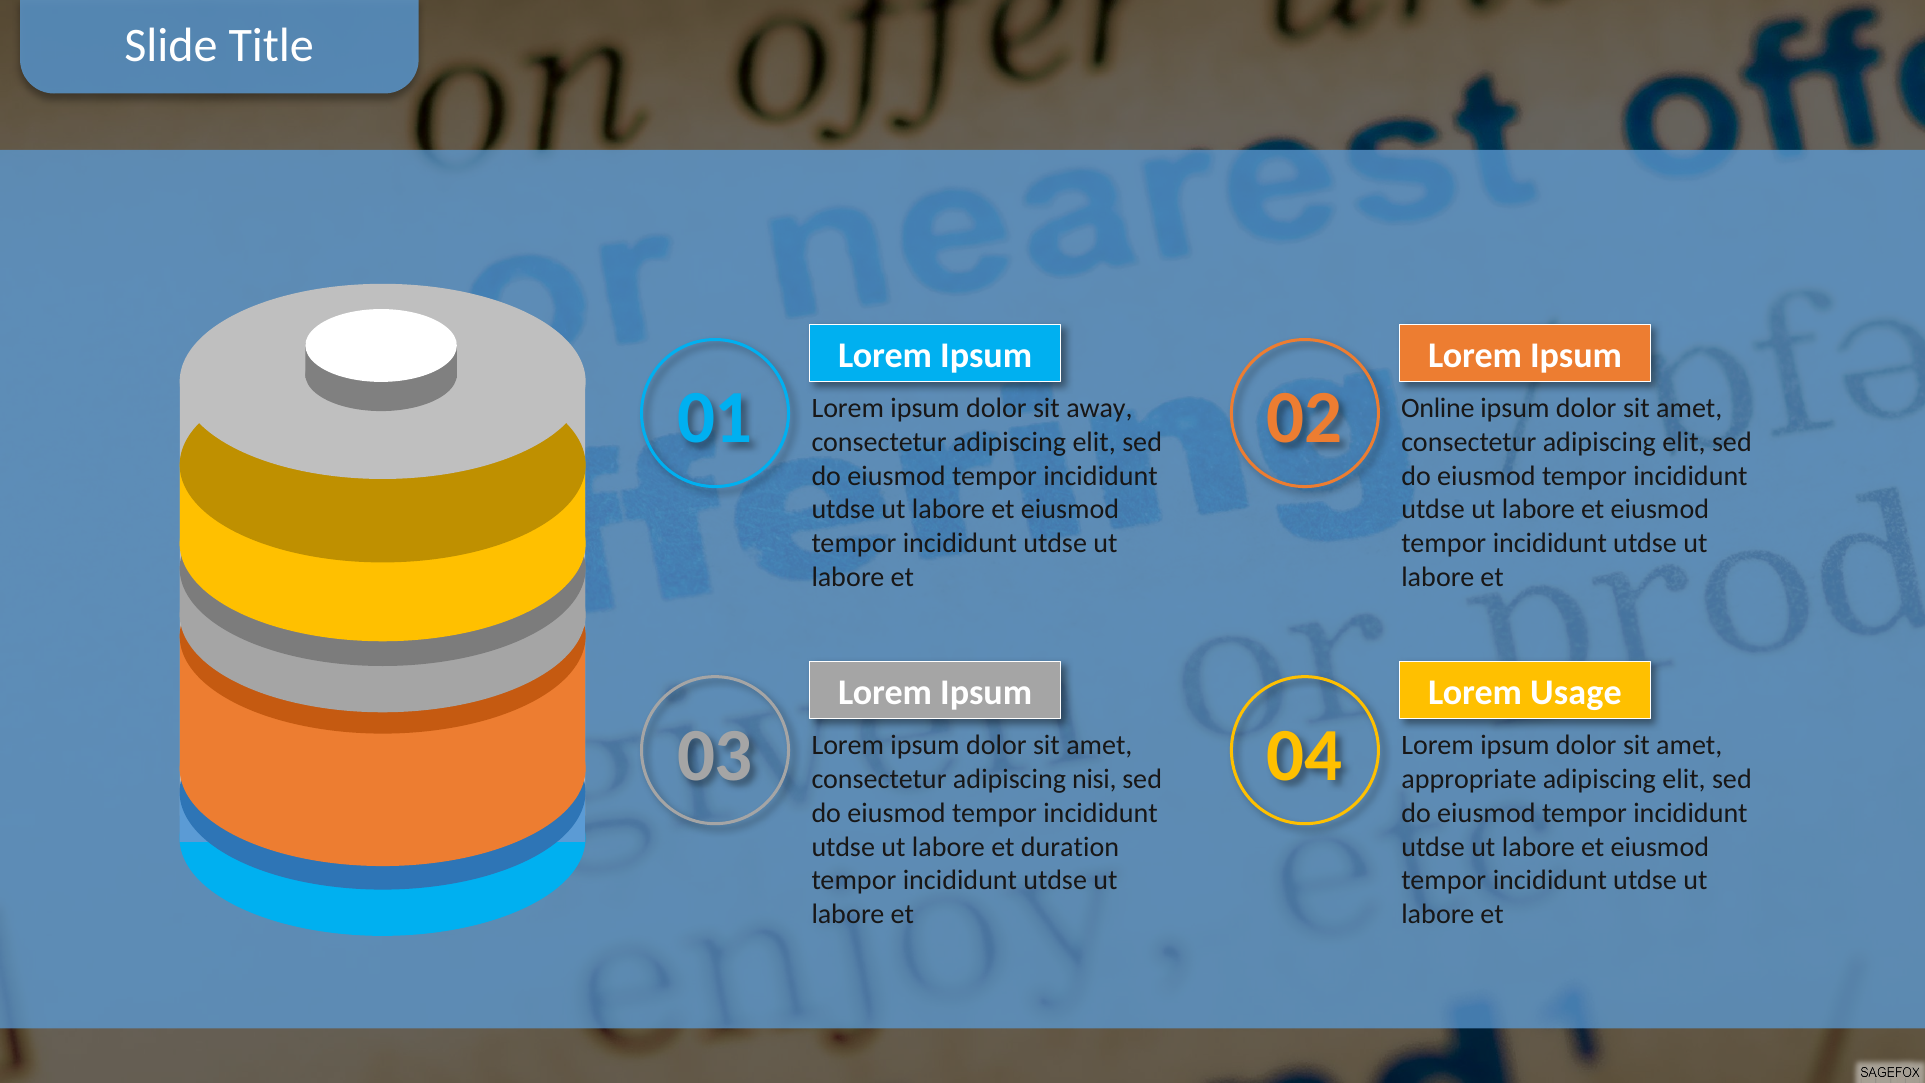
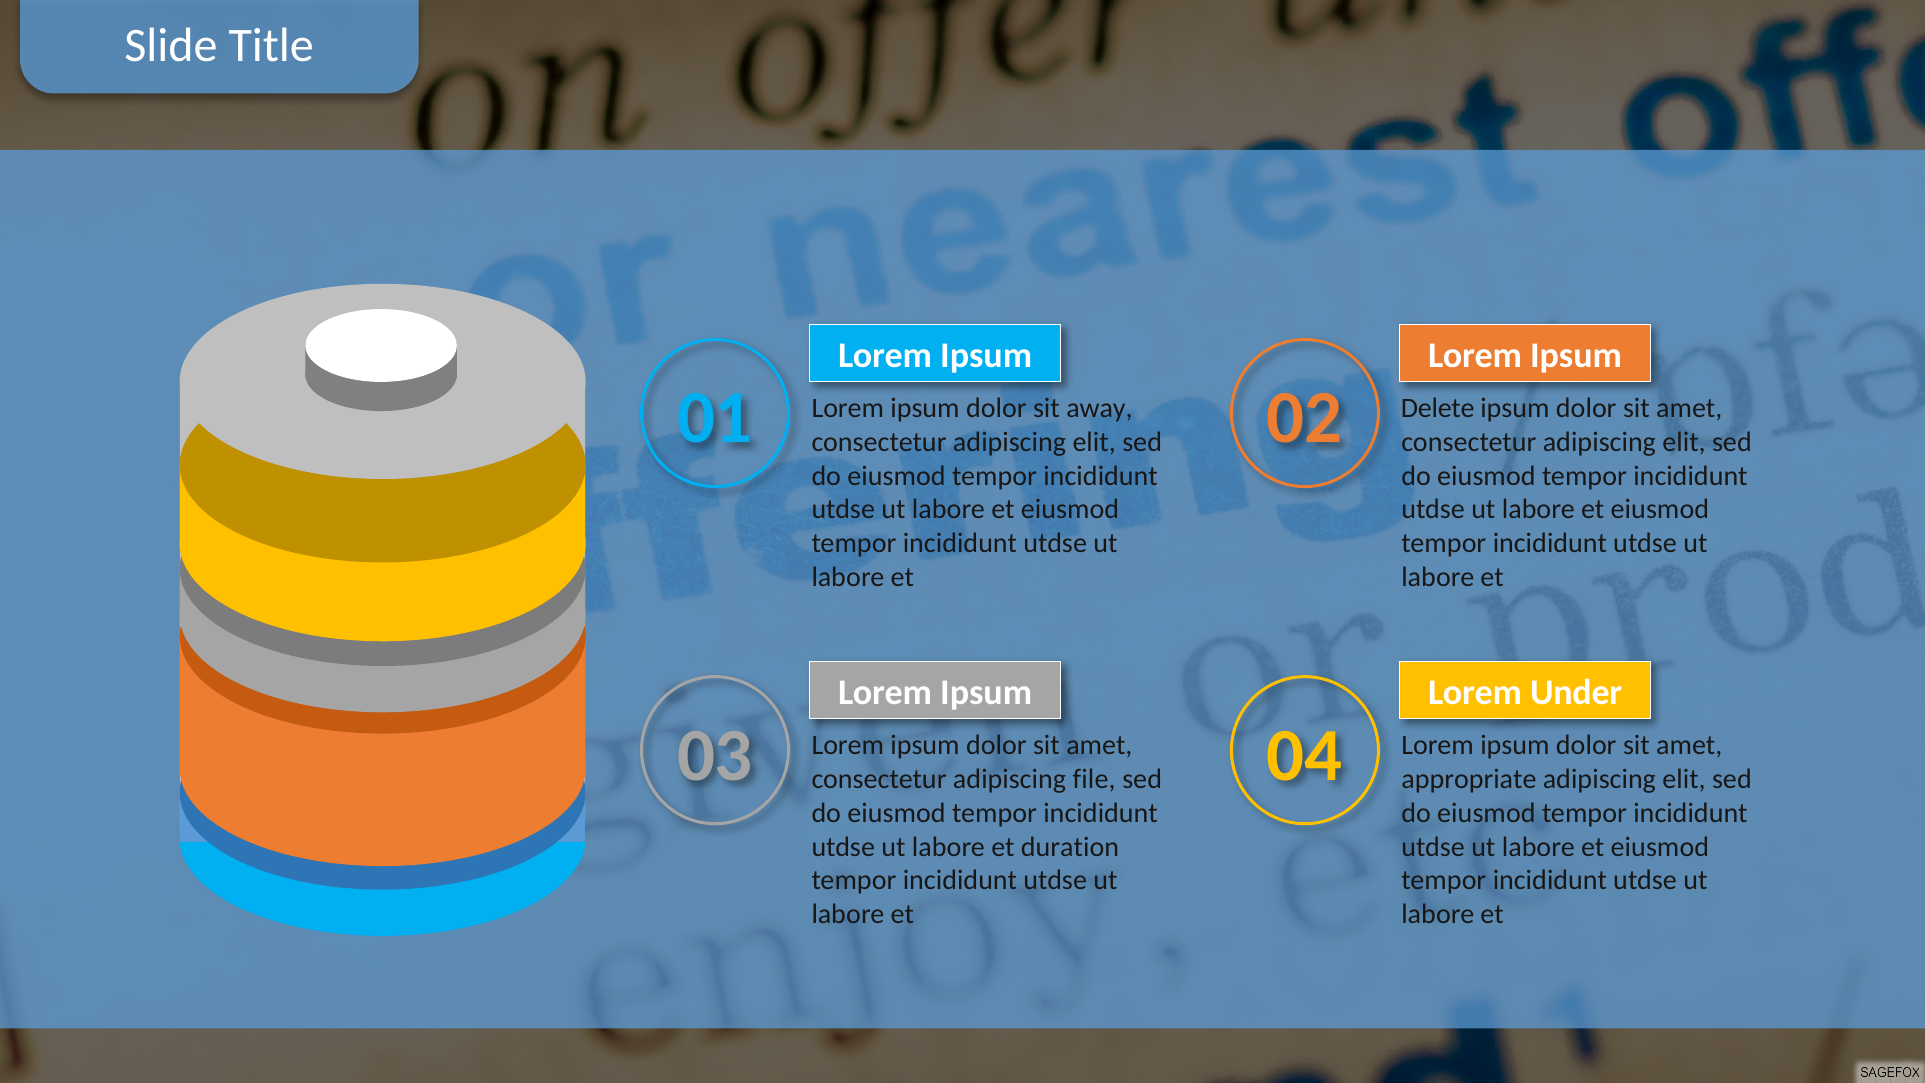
Online: Online -> Delete
Usage: Usage -> Under
nisi: nisi -> file
